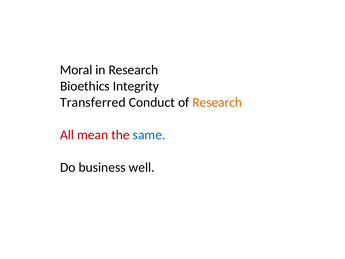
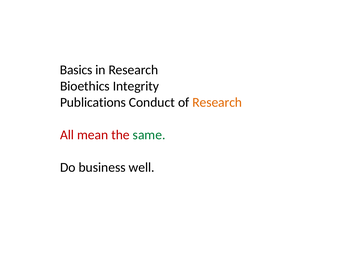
Moral: Moral -> Basics
Transferred: Transferred -> Publications
same colour: blue -> green
